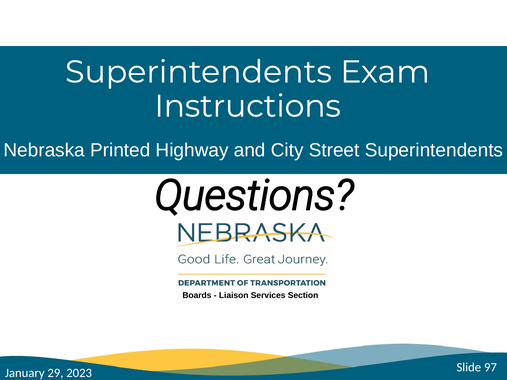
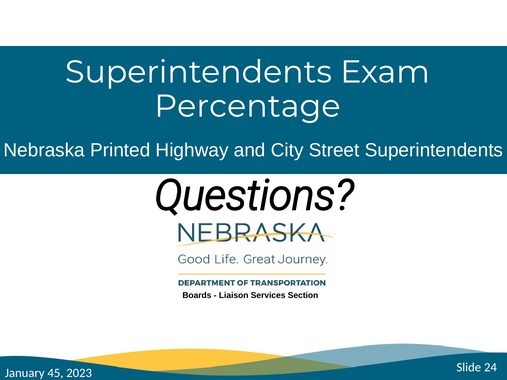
Instructions: Instructions -> Percentage
97: 97 -> 24
29: 29 -> 45
